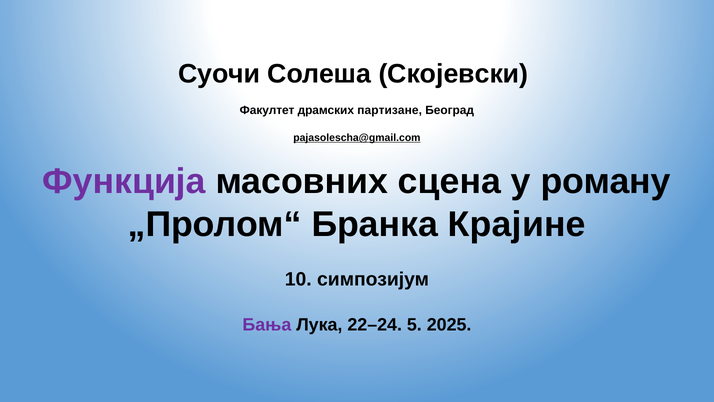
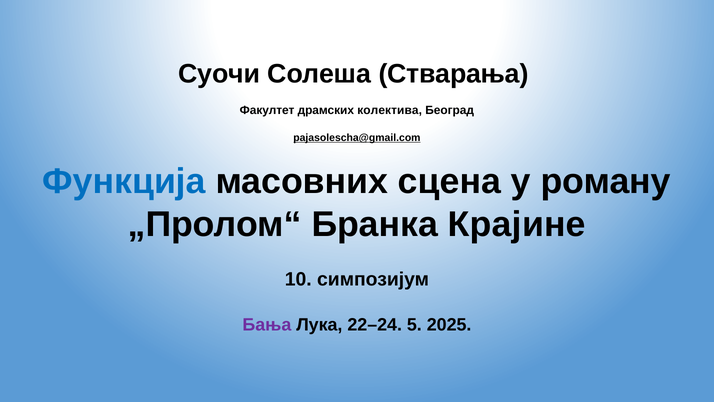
Скојевски: Скојевски -> Стварања
партизане: партизане -> колектива
Функција colour: purple -> blue
